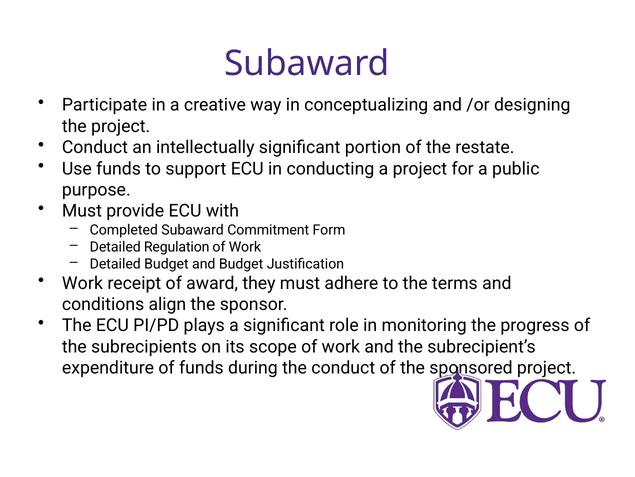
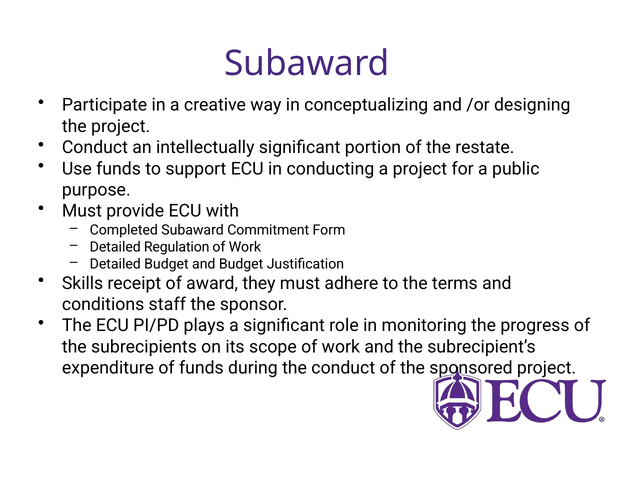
Work at (82, 283): Work -> Skills
align: align -> staff
